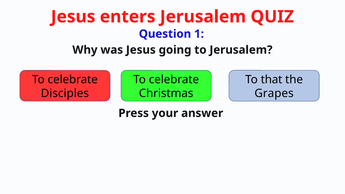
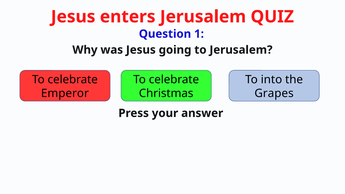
that: that -> into
Disciples: Disciples -> Emperor
